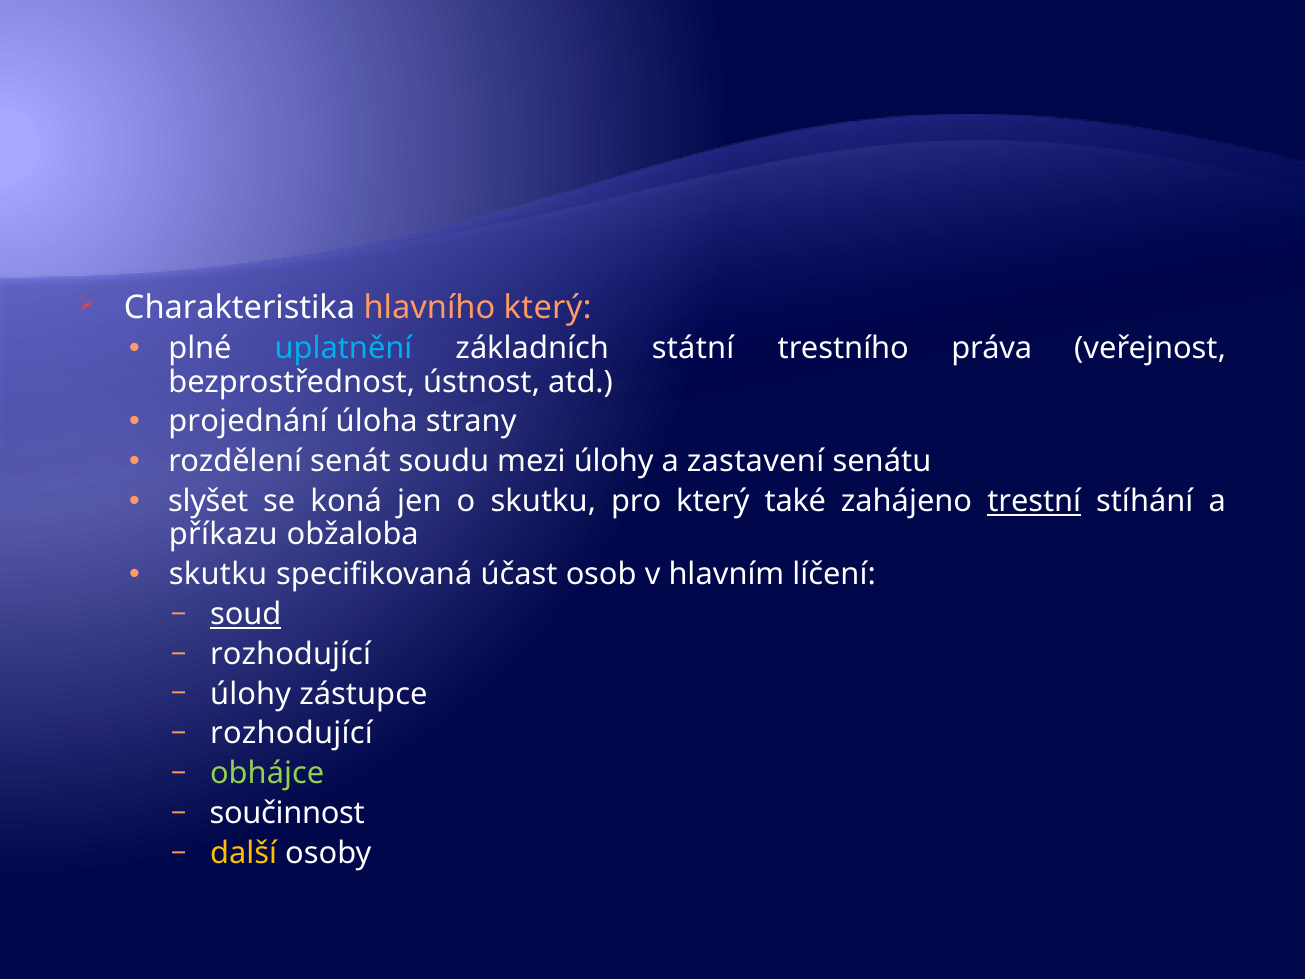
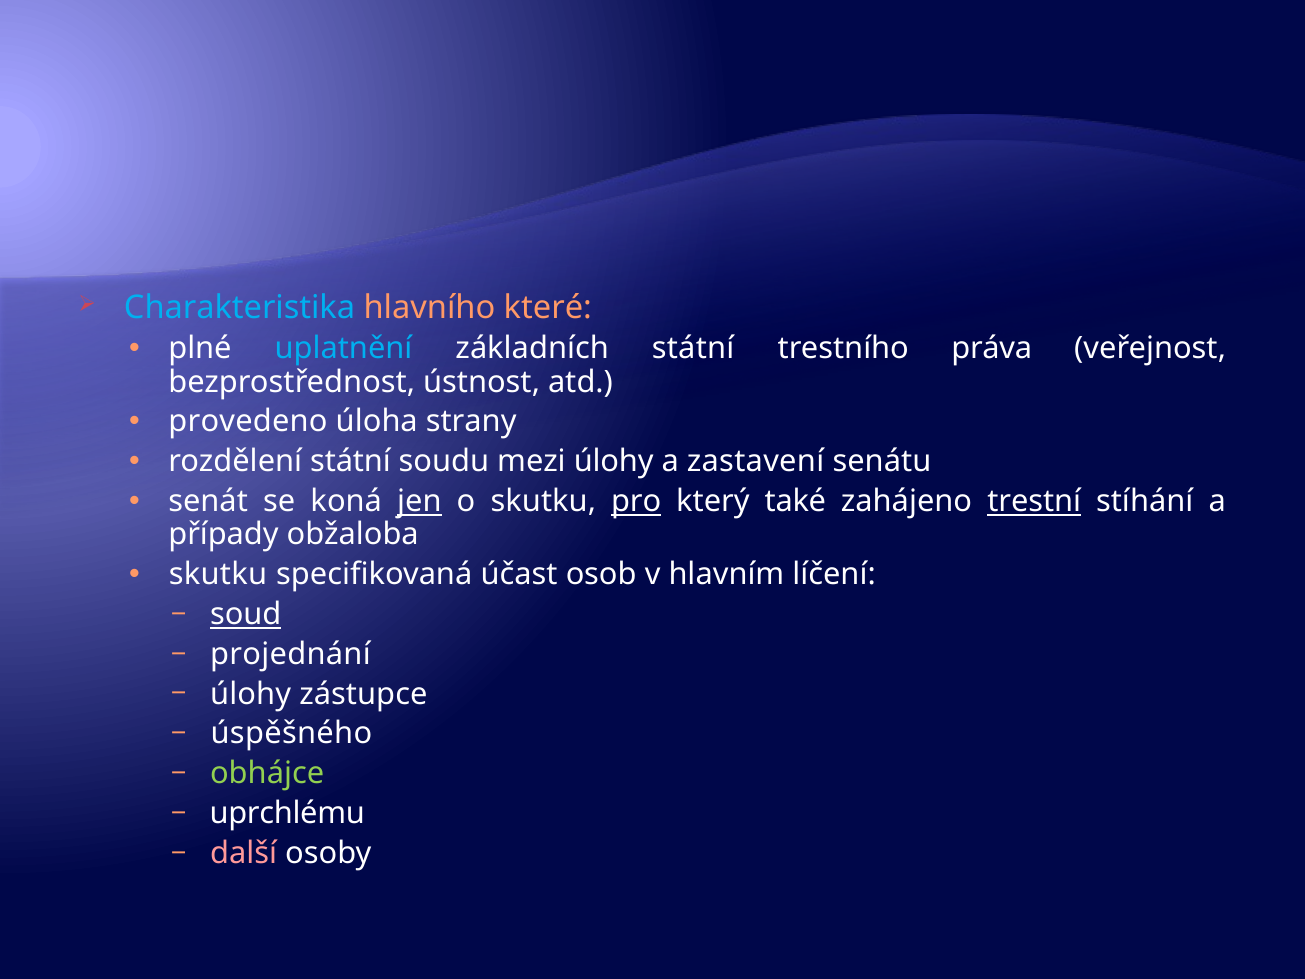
Charakteristika colour: white -> light blue
hlavního který: který -> které
projednání: projednání -> provedeno
rozdělení senát: senát -> státní
slyšet: slyšet -> senát
jen underline: none -> present
pro underline: none -> present
příkazu: příkazu -> případy
rozhodující at (291, 654): rozhodující -> projednání
rozhodující at (291, 734): rozhodující -> úspěšného
součinnost: součinnost -> uprchlému
další colour: yellow -> pink
